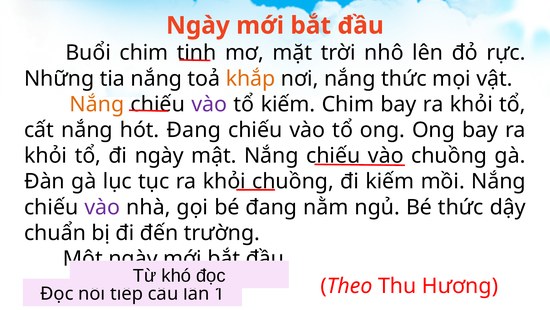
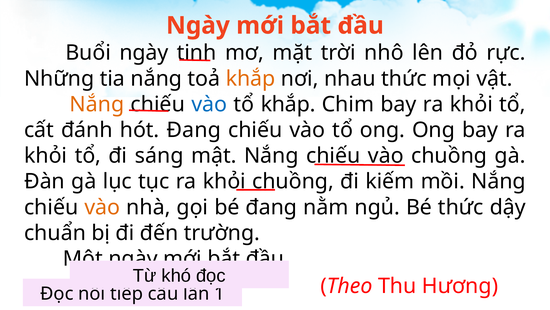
Buổi chim: chim -> ngày
nơi nắng: nắng -> nhau
vào at (209, 104) colour: purple -> blue
tổ kiếm: kiếm -> khắp
cất nắng: nắng -> đánh
đi ngày: ngày -> sáng
vào at (102, 207) colour: purple -> orange
